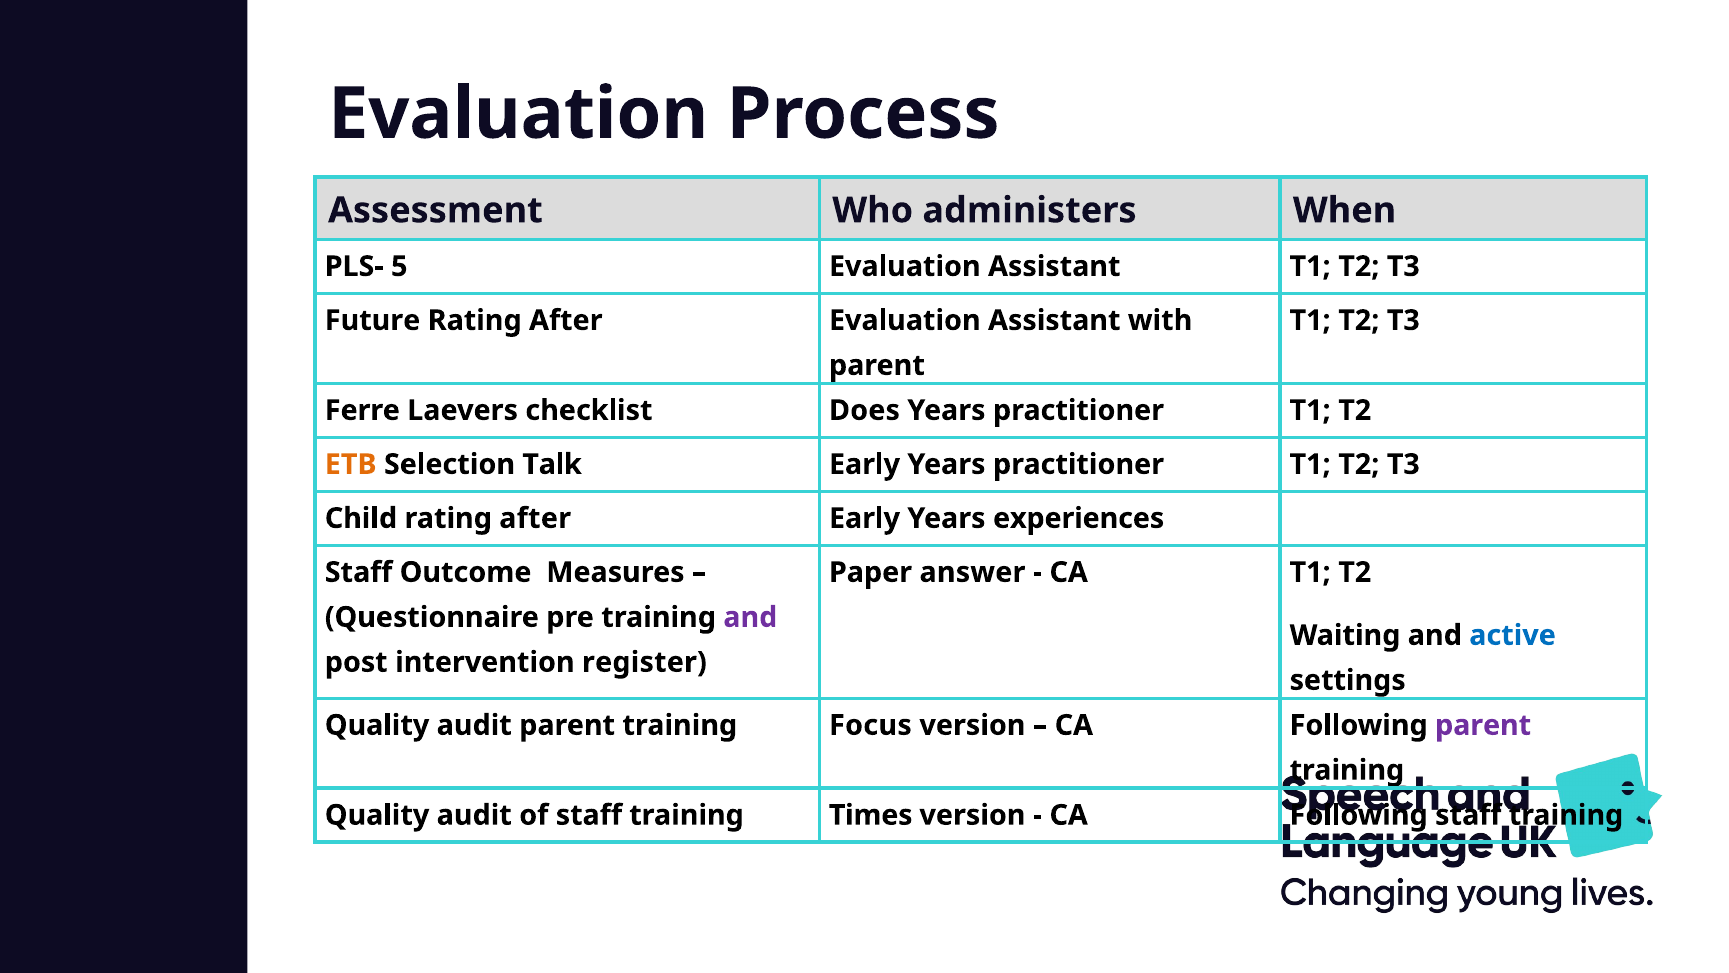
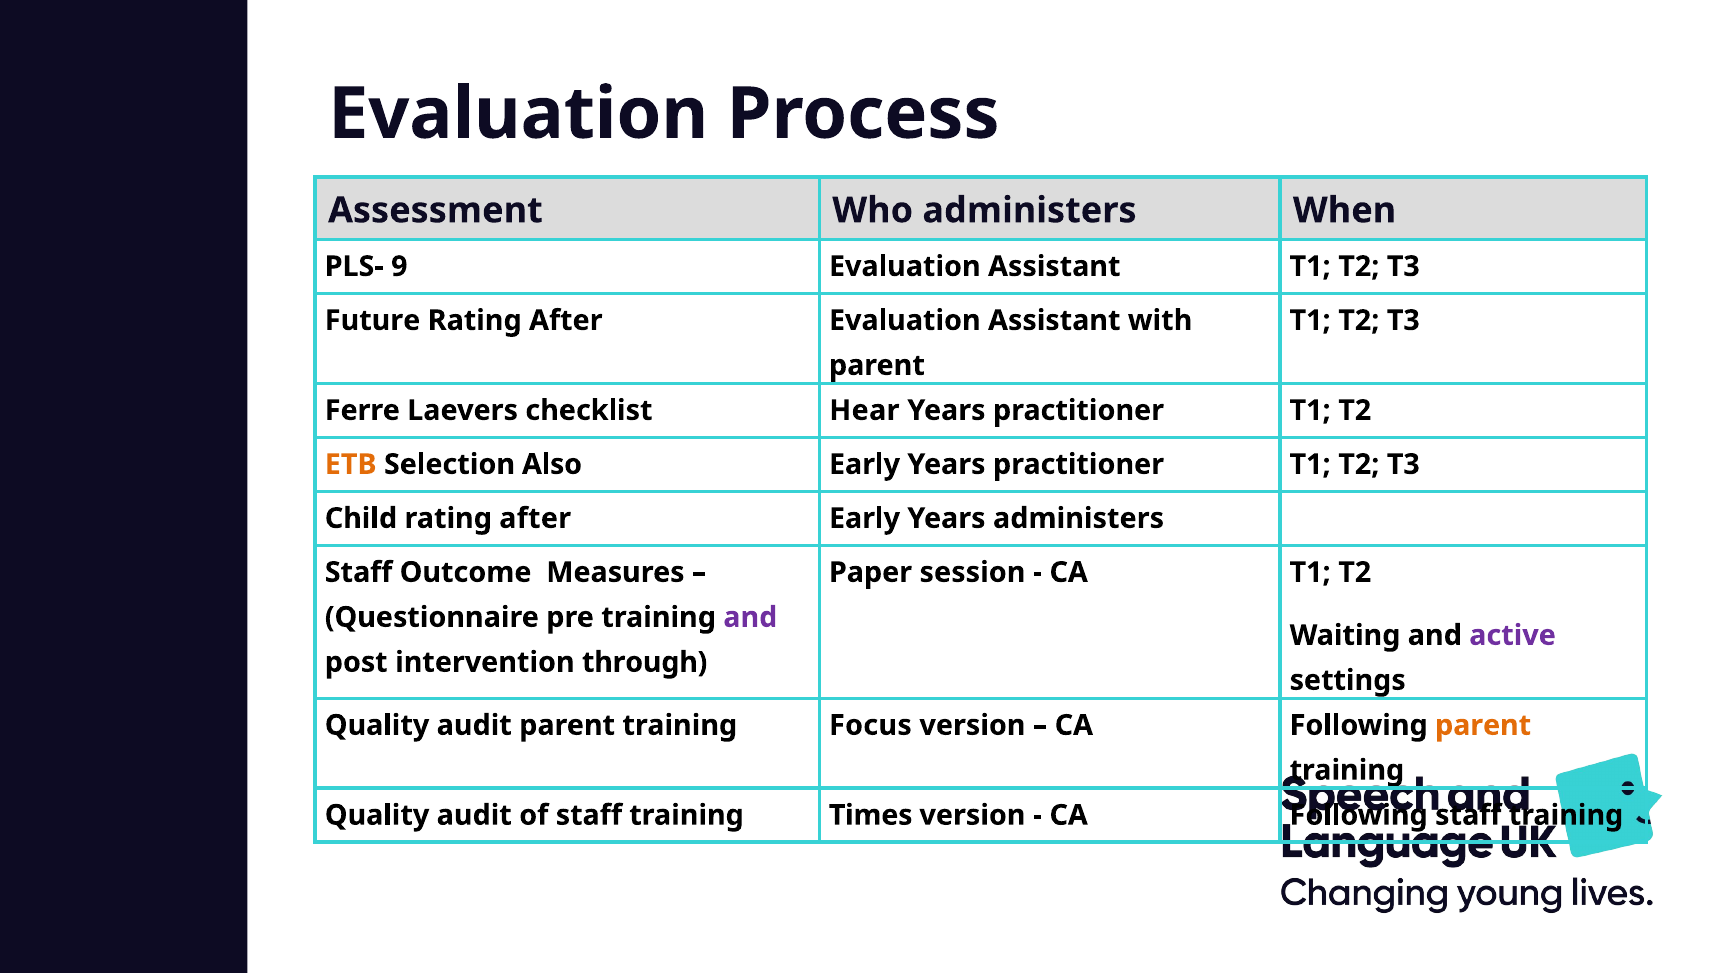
5: 5 -> 9
Does: Does -> Hear
Talk: Talk -> Also
Years experiences: experiences -> administers
answer: answer -> session
active colour: blue -> purple
register: register -> through
parent at (1483, 725) colour: purple -> orange
